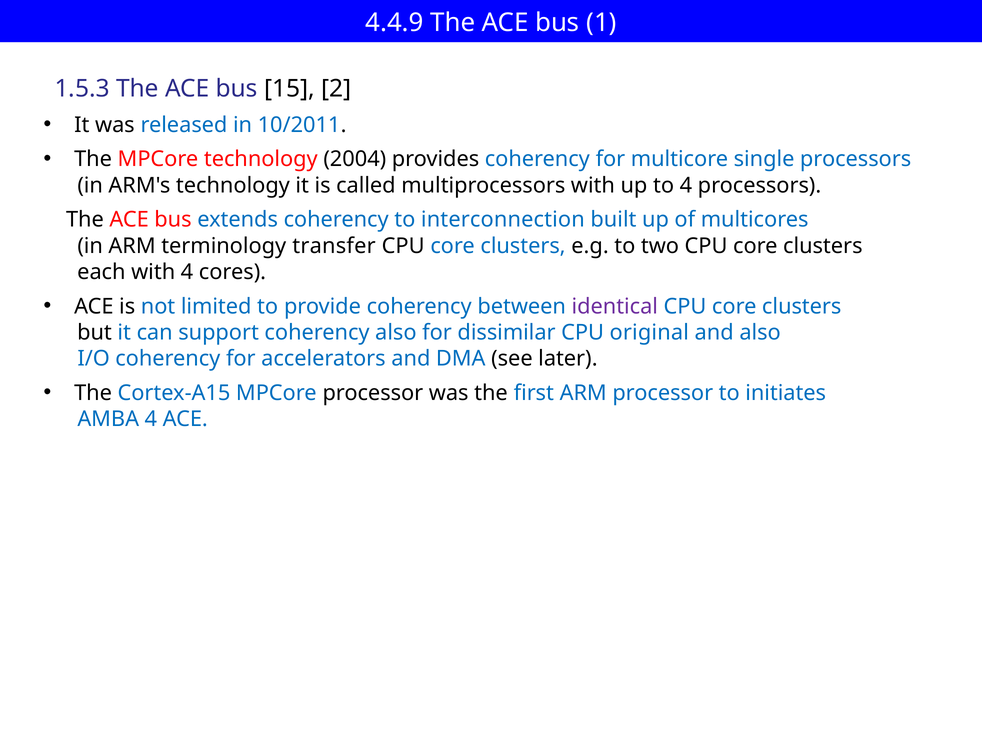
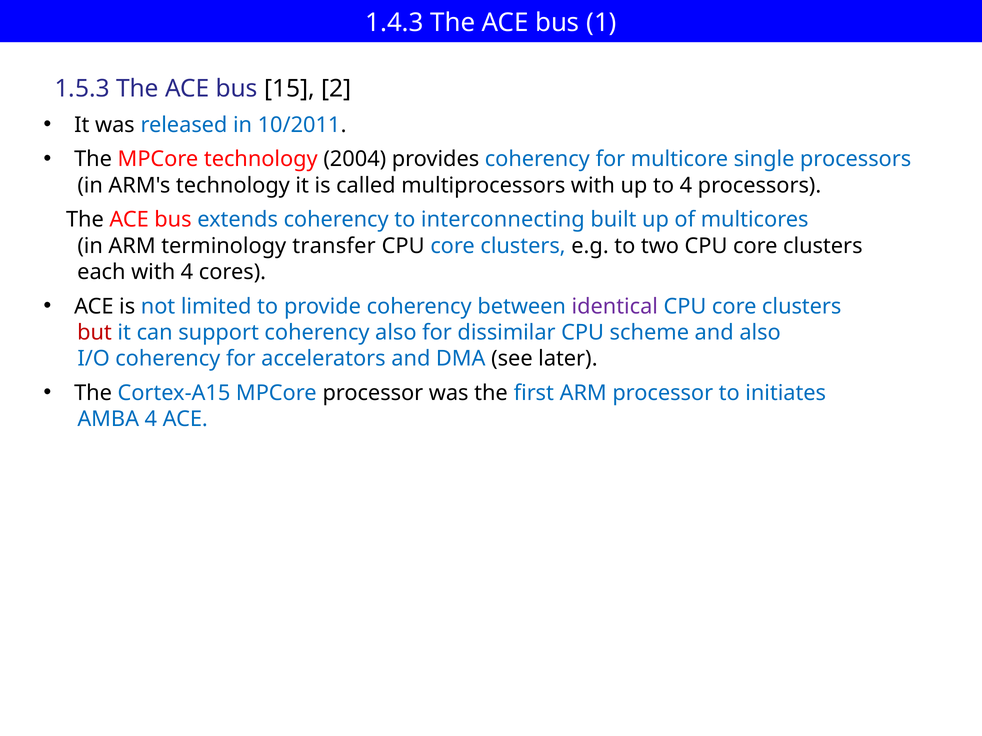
4.4.9: 4.4.9 -> 1.4.3
interconnection: interconnection -> interconnecting
but colour: black -> red
original: original -> scheme
